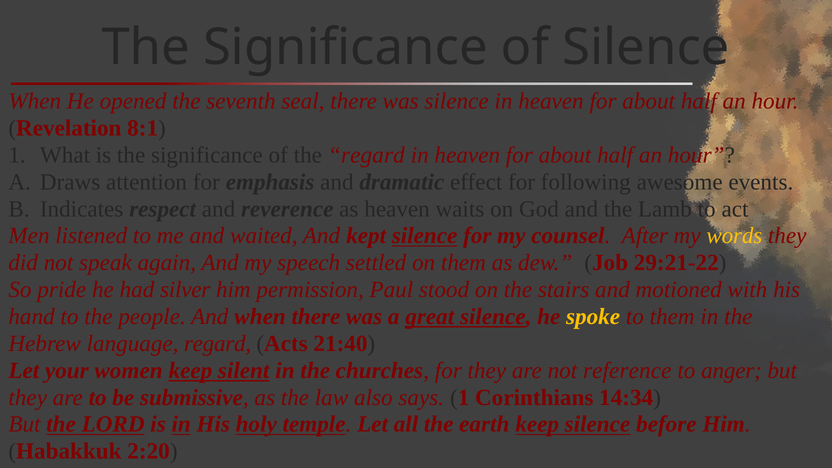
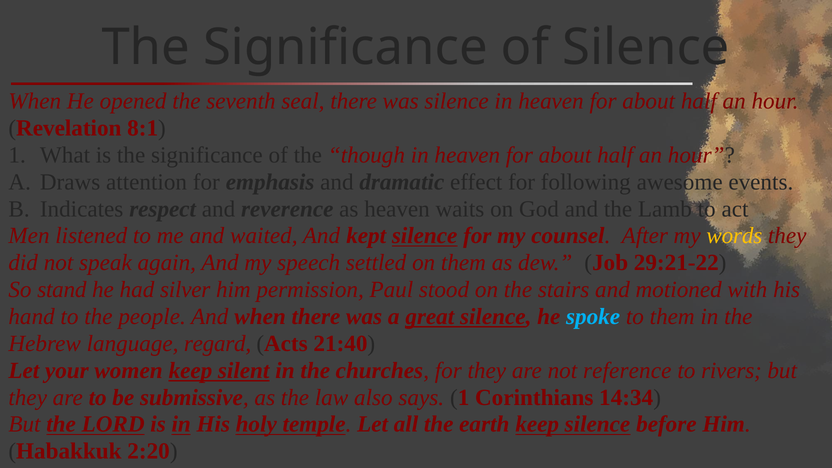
the regard: regard -> though
pride: pride -> stand
spoke colour: yellow -> light blue
anger: anger -> rivers
